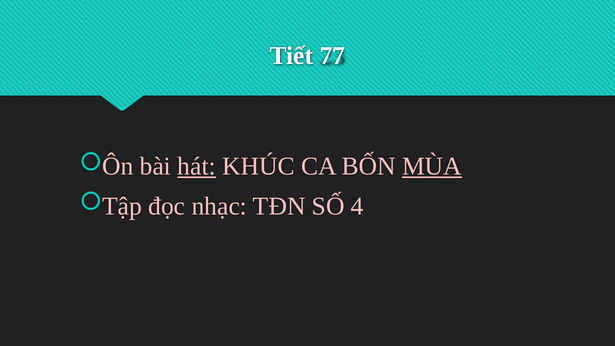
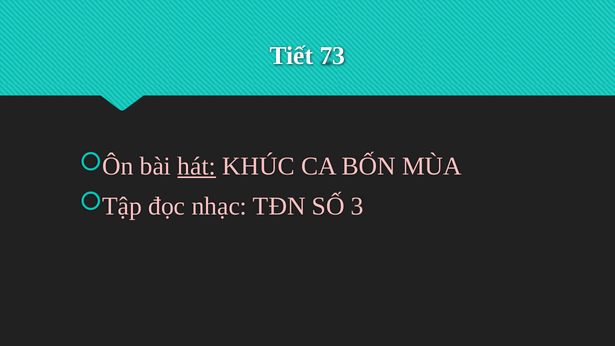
77: 77 -> 73
MÙA underline: present -> none
4: 4 -> 3
